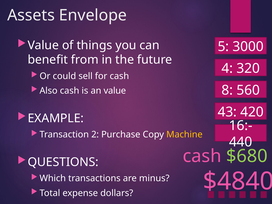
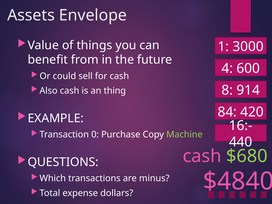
5: 5 -> 1
320: 320 -> 600
560: 560 -> 914
an value: value -> thing
43: 43 -> 84
2: 2 -> 0
Machine colour: yellow -> light green
